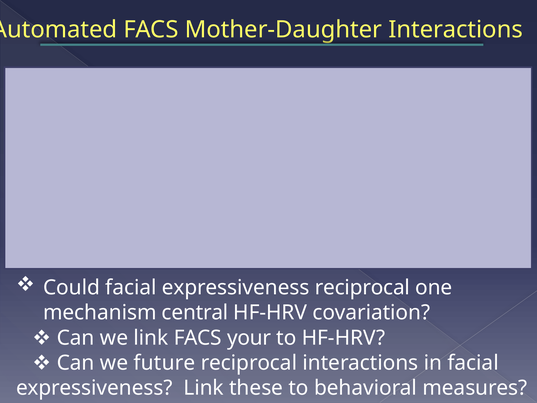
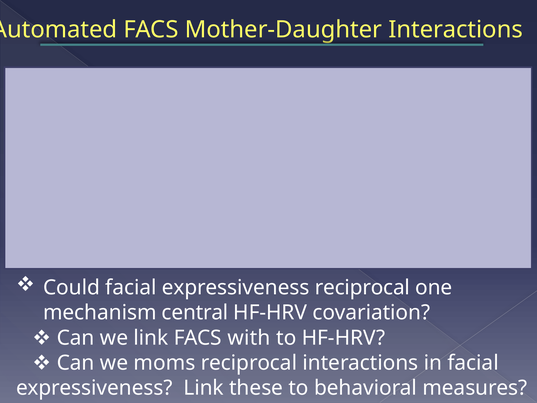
your: your -> with
future: future -> moms
